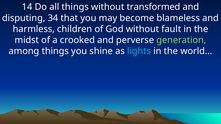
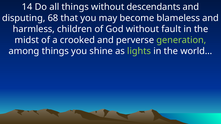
transformed: transformed -> descendants
34: 34 -> 68
lights colour: light blue -> light green
